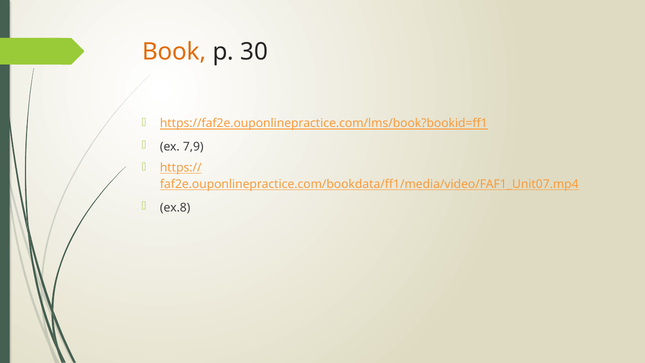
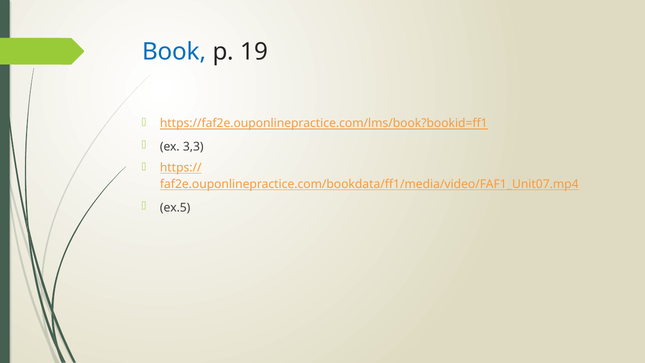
Book colour: orange -> blue
30: 30 -> 19
7,9: 7,9 -> 3,3
ex.8: ex.8 -> ex.5
